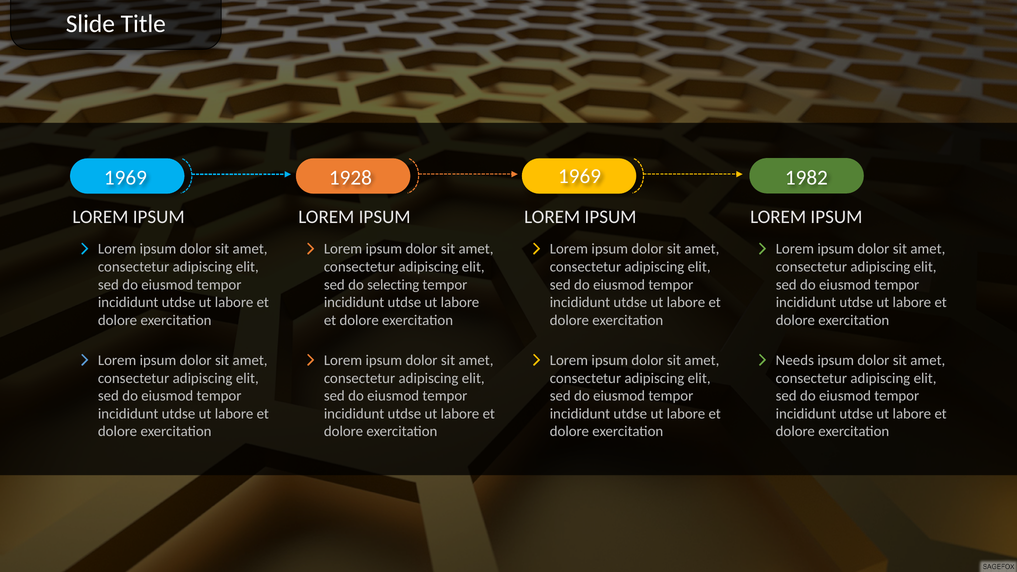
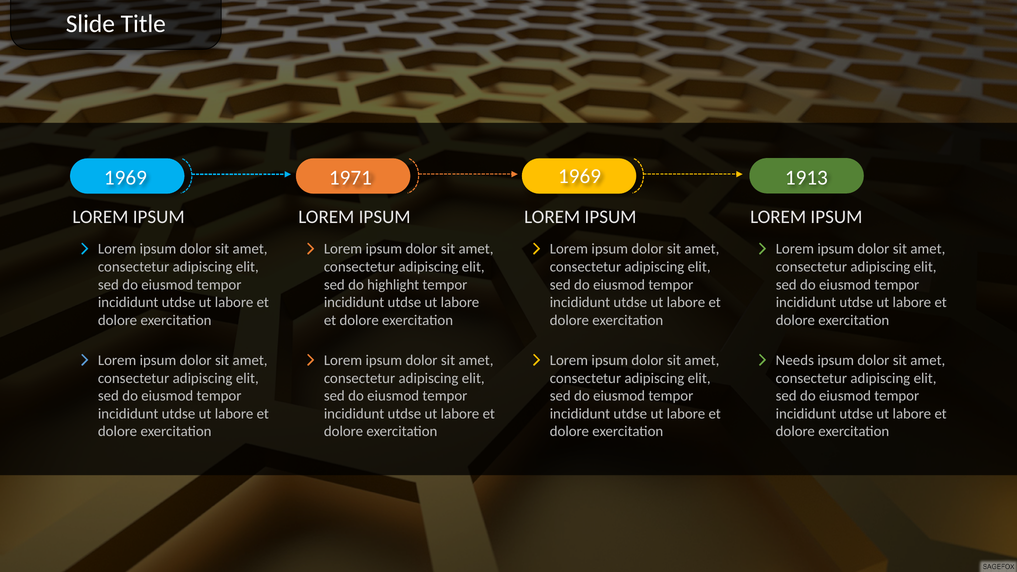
1928: 1928 -> 1971
1982: 1982 -> 1913
selecting: selecting -> highlight
